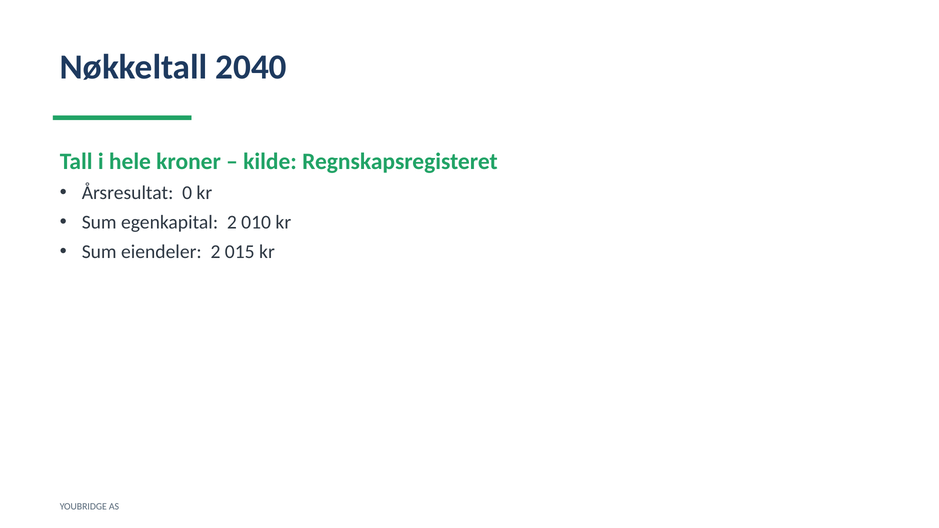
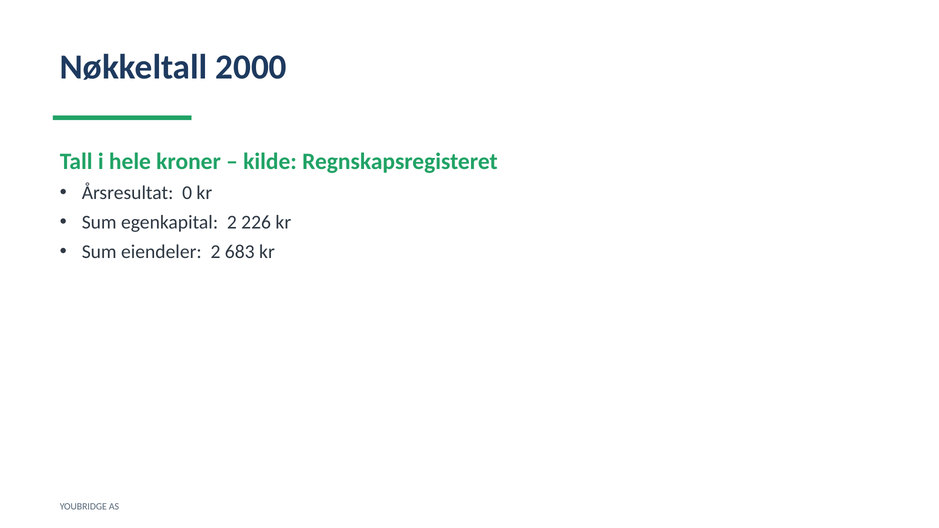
2040: 2040 -> 2000
010: 010 -> 226
015: 015 -> 683
